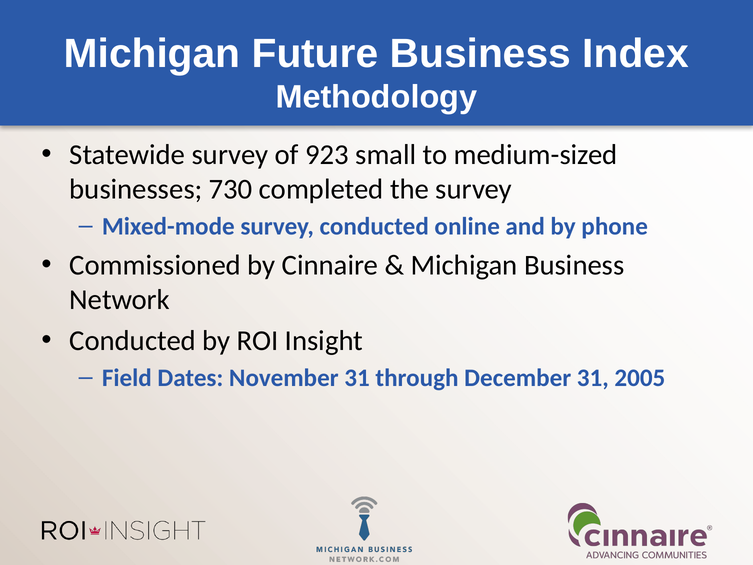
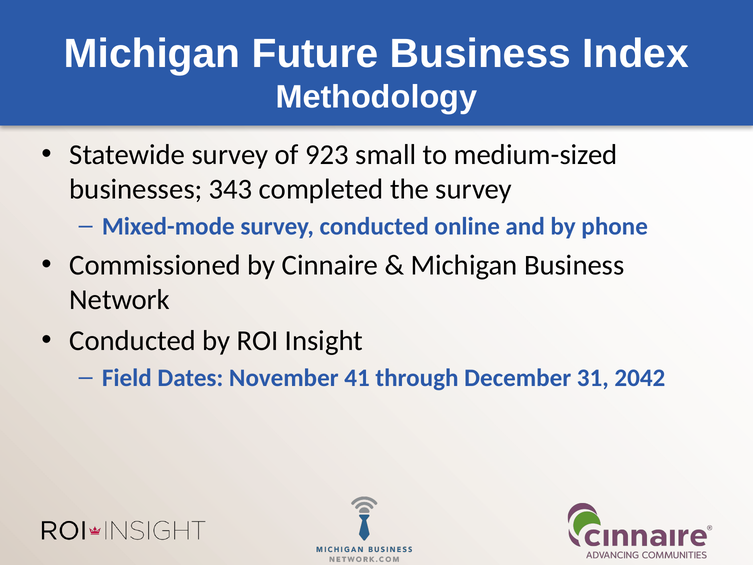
730: 730 -> 343
November 31: 31 -> 41
2005: 2005 -> 2042
